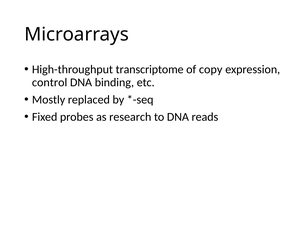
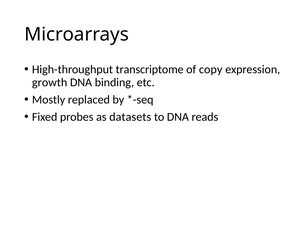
control: control -> growth
research: research -> datasets
